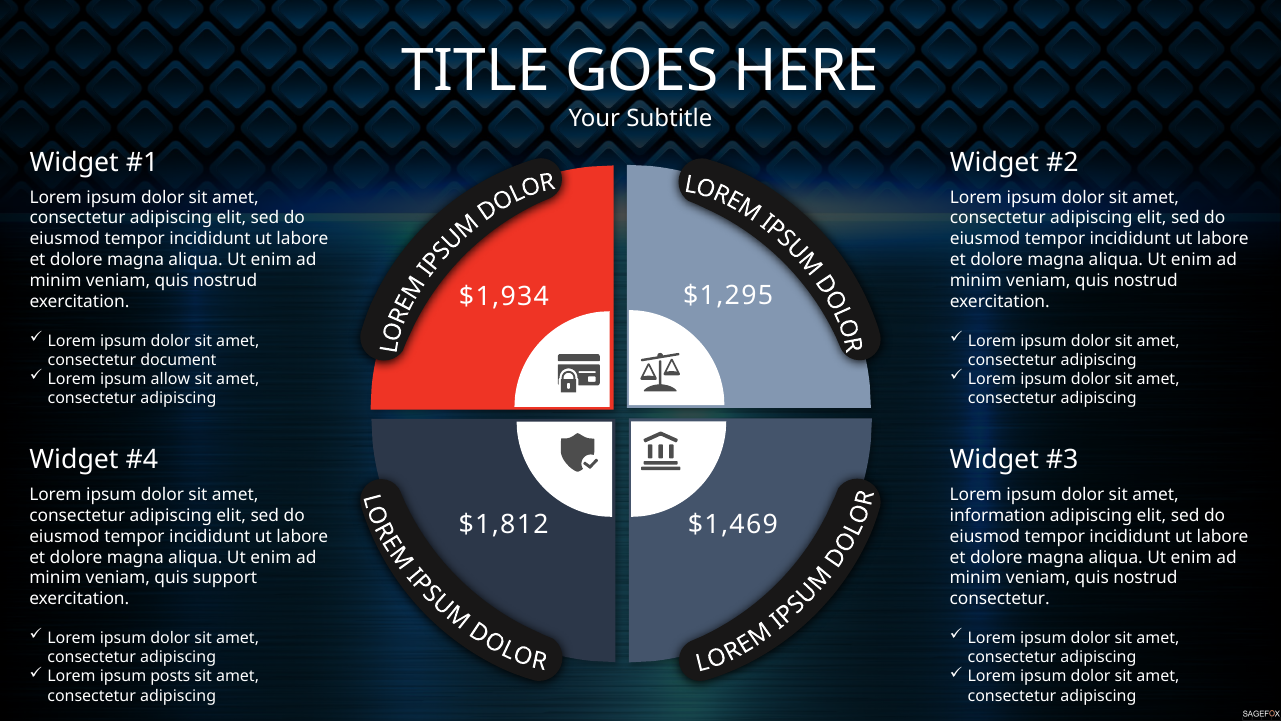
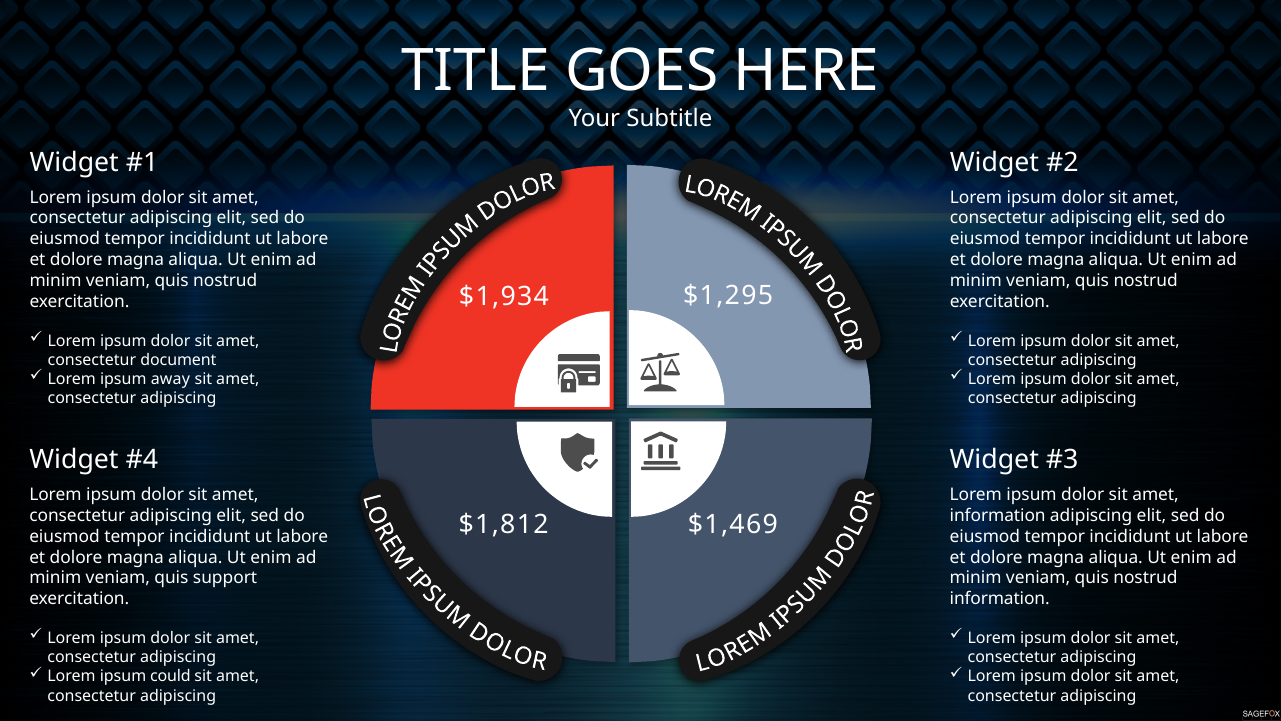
allow: allow -> away
consectetur at (1000, 599): consectetur -> information
posts: posts -> could
